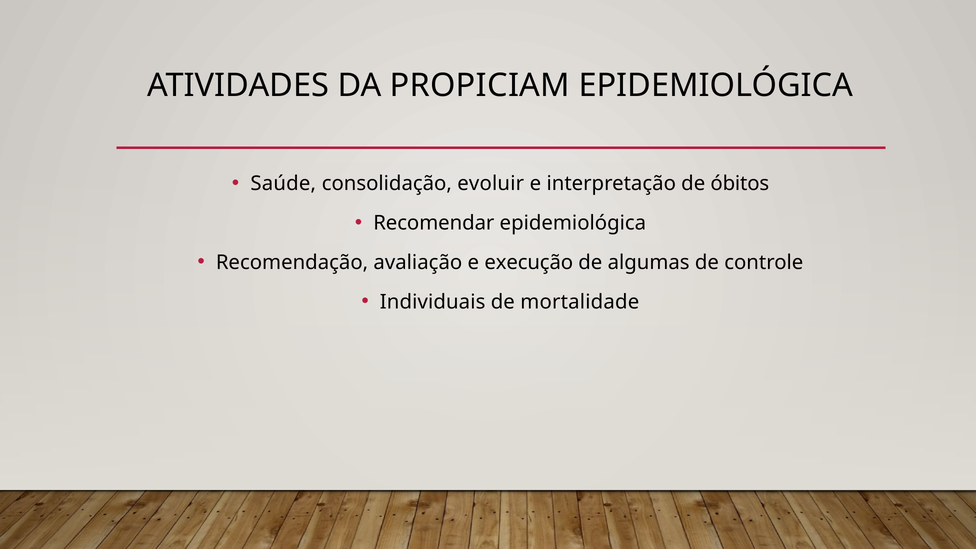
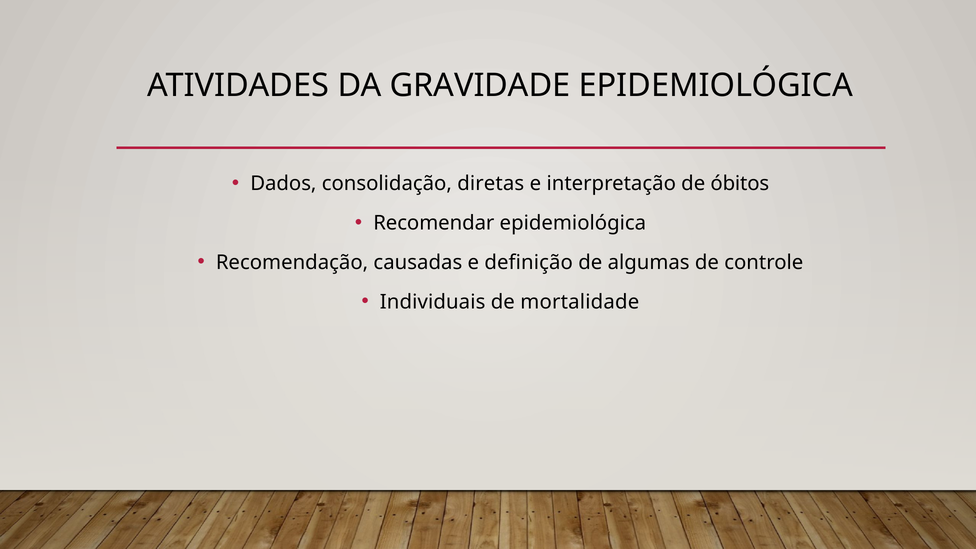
PROPICIAM: PROPICIAM -> GRAVIDADE
Saúde: Saúde -> Dados
evoluir: evoluir -> diretas
avaliação: avaliação -> causadas
execução: execução -> definição
